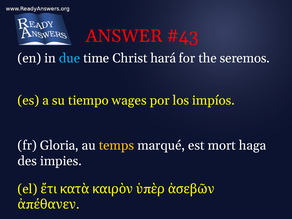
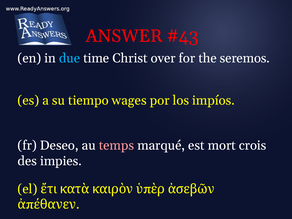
hará: hará -> over
Gloria: Gloria -> Deseo
temps colour: yellow -> pink
haga: haga -> crois
